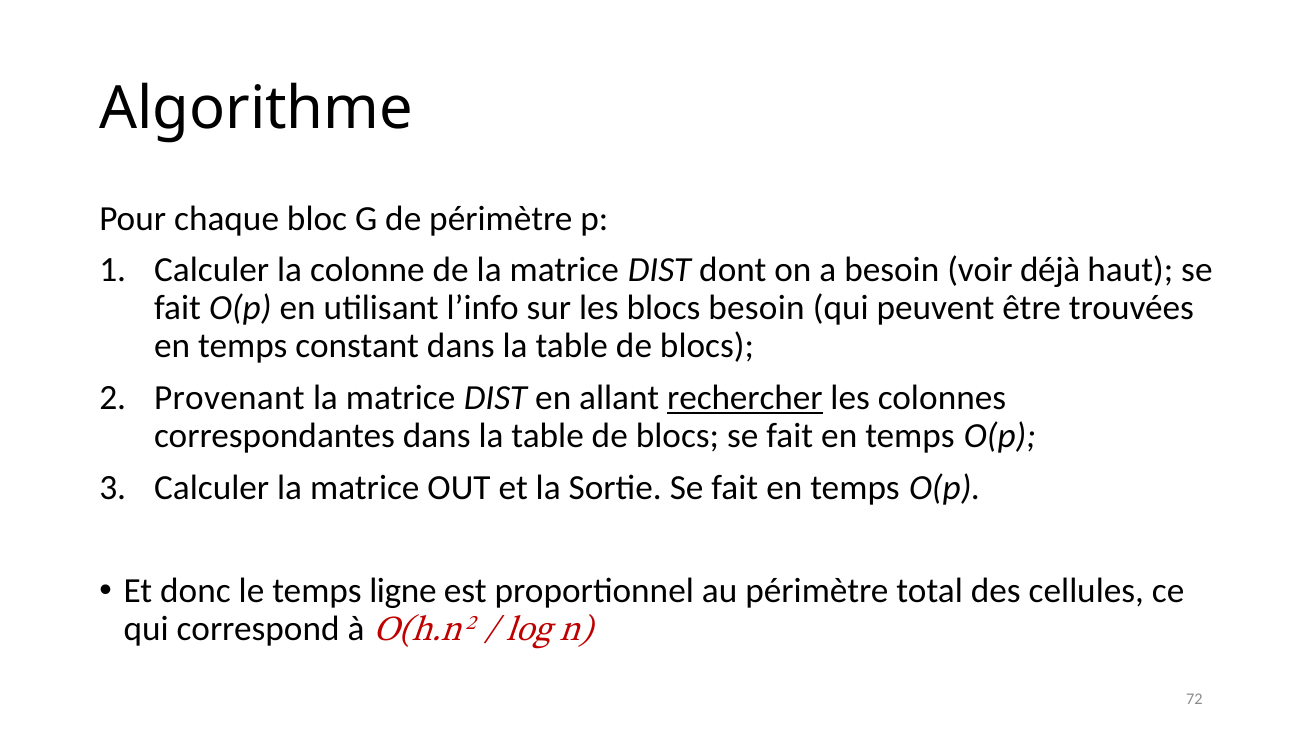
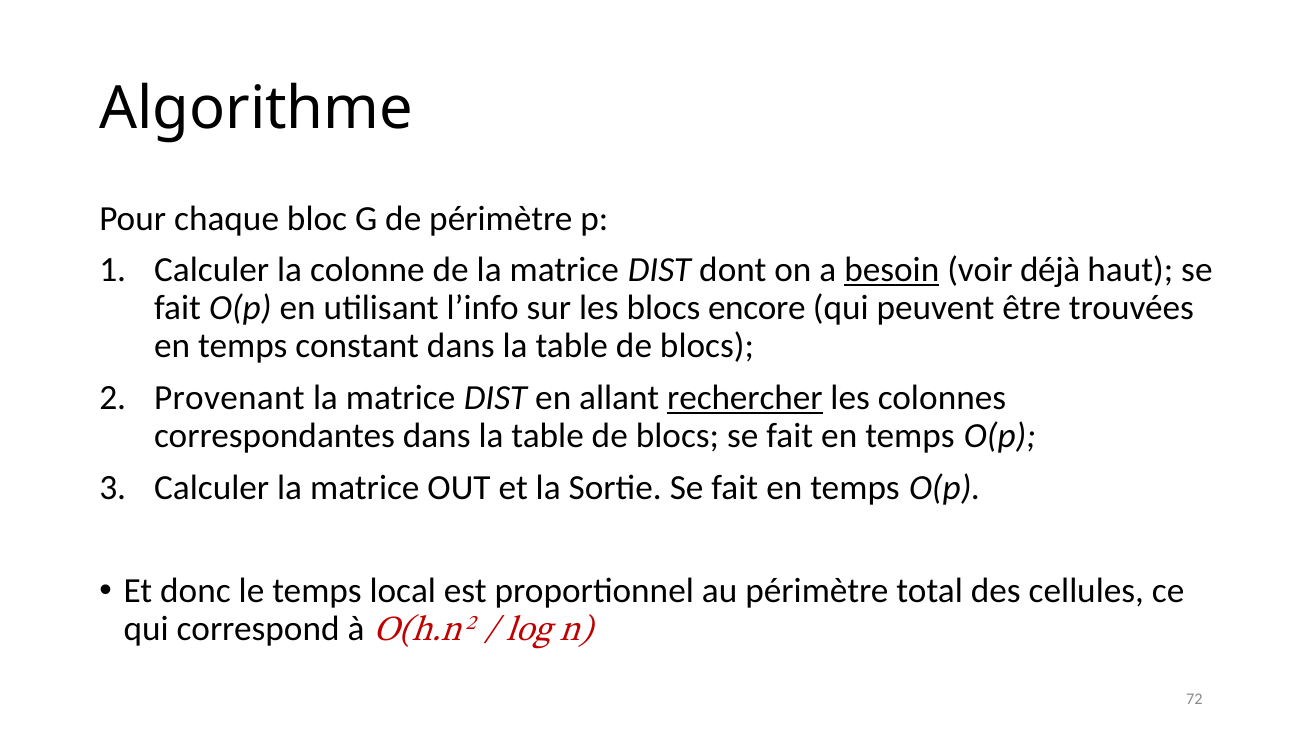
besoin at (892, 270) underline: none -> present
blocs besoin: besoin -> encore
ligne: ligne -> local
